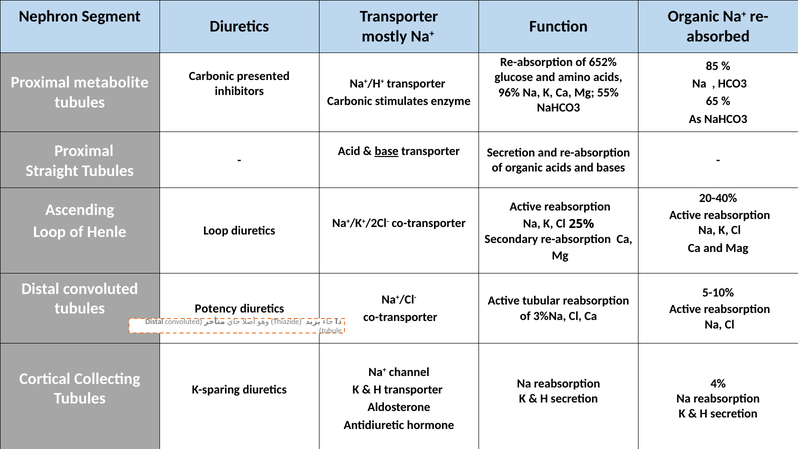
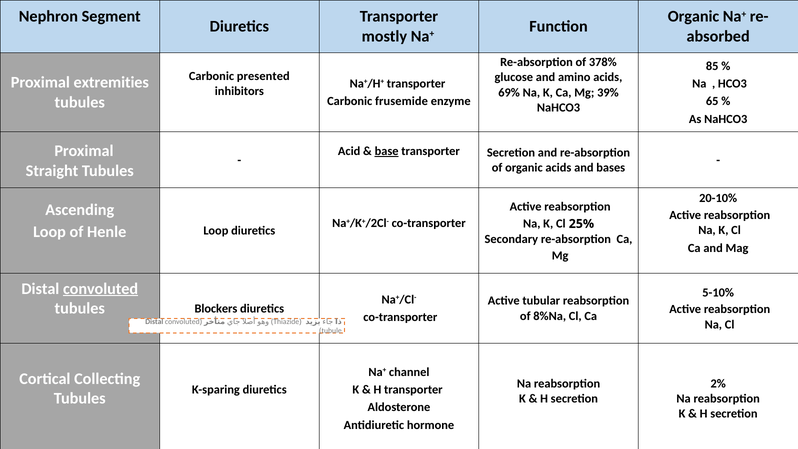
652%: 652% -> 378%
metabolite: metabolite -> extremities
96%: 96% -> 69%
55%: 55% -> 39%
stimulates: stimulates -> frusemide
20-40%: 20-40% -> 20-10%
convoluted at (101, 289) underline: none -> present
Potency: Potency -> Blockers
3%Na: 3%Na -> 8%Na
4%: 4% -> 2%
